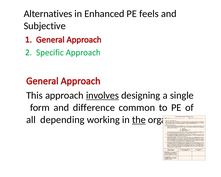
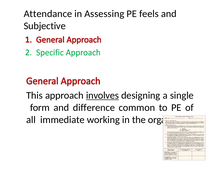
Alternatives: Alternatives -> Attendance
Enhanced: Enhanced -> Assessing
depending: depending -> immediate
the underline: present -> none
